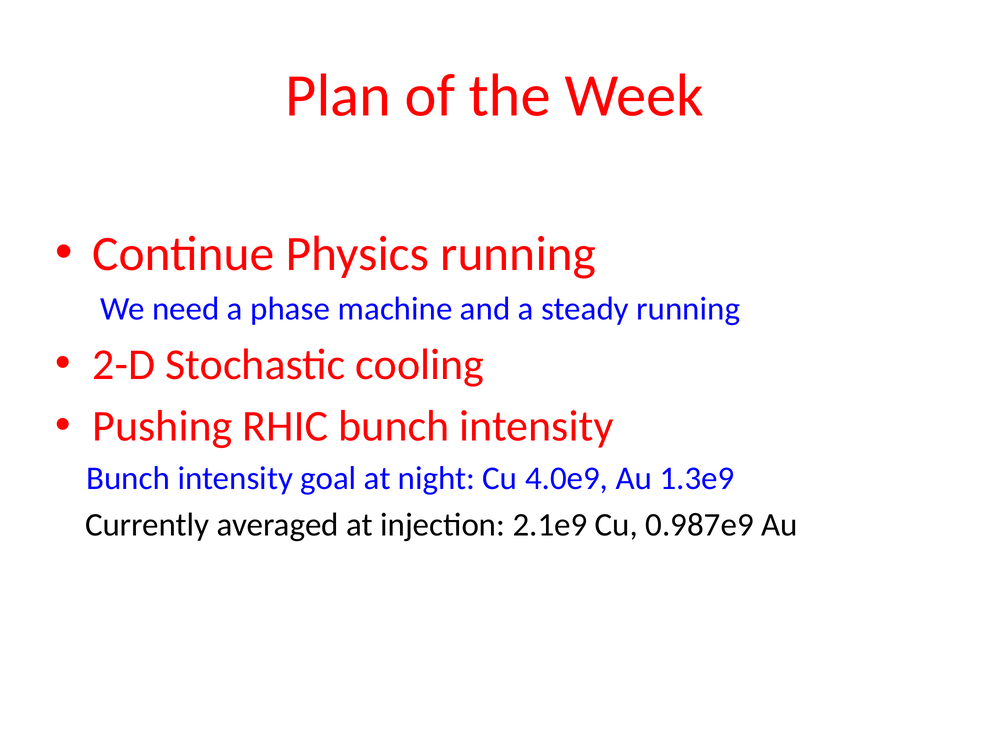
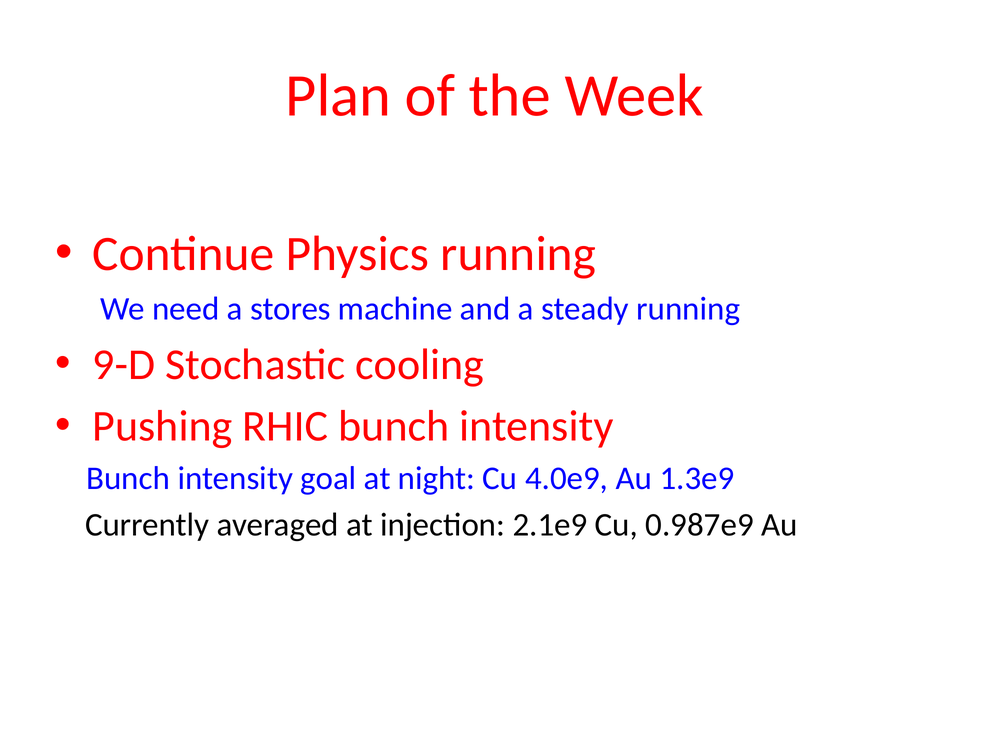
phase: phase -> stores
2-D: 2-D -> 9-D
